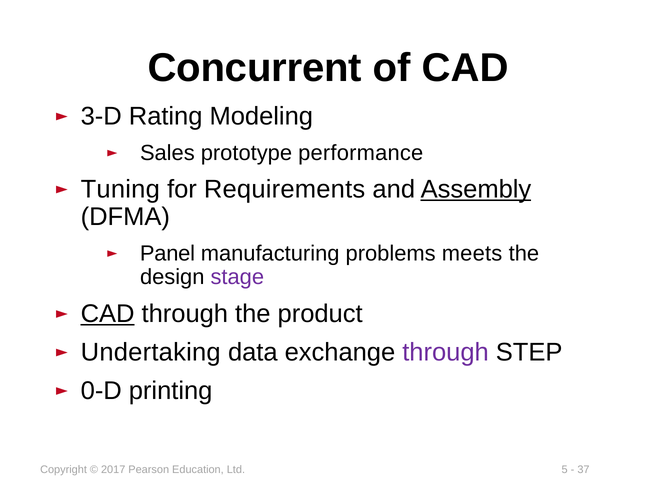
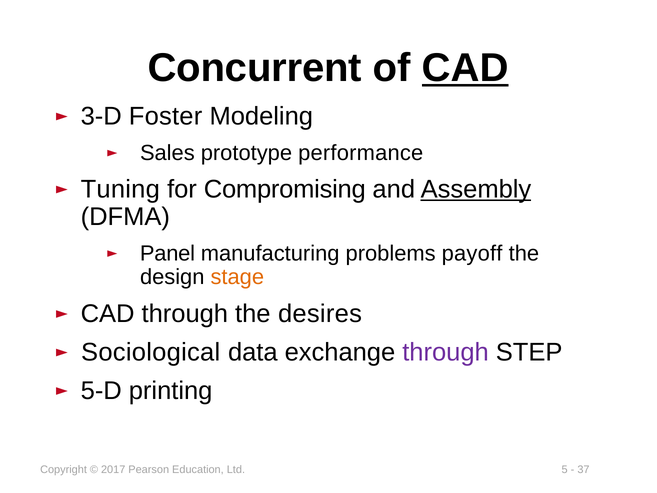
CAD at (465, 68) underline: none -> present
Rating: Rating -> Foster
Requirements: Requirements -> Compromising
meets: meets -> payoff
stage colour: purple -> orange
CAD at (108, 314) underline: present -> none
product: product -> desires
Undertaking: Undertaking -> Sociological
0-D: 0-D -> 5-D
